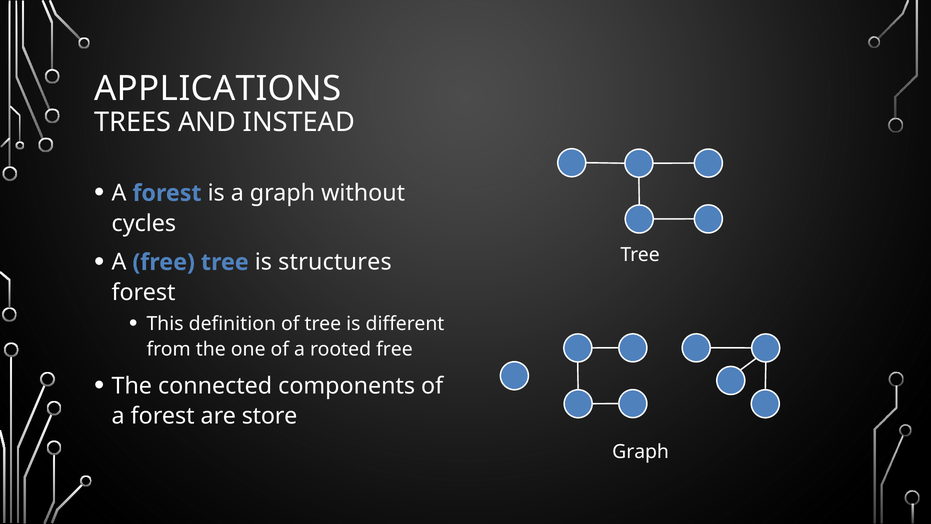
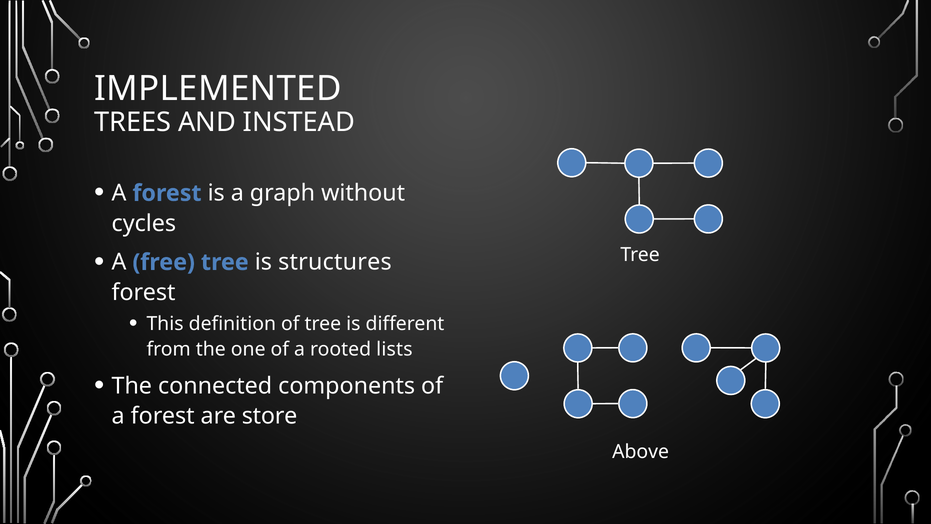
APPLICATIONS: APPLICATIONS -> IMPLEMENTED
rooted free: free -> lists
Graph at (641, 452): Graph -> Above
